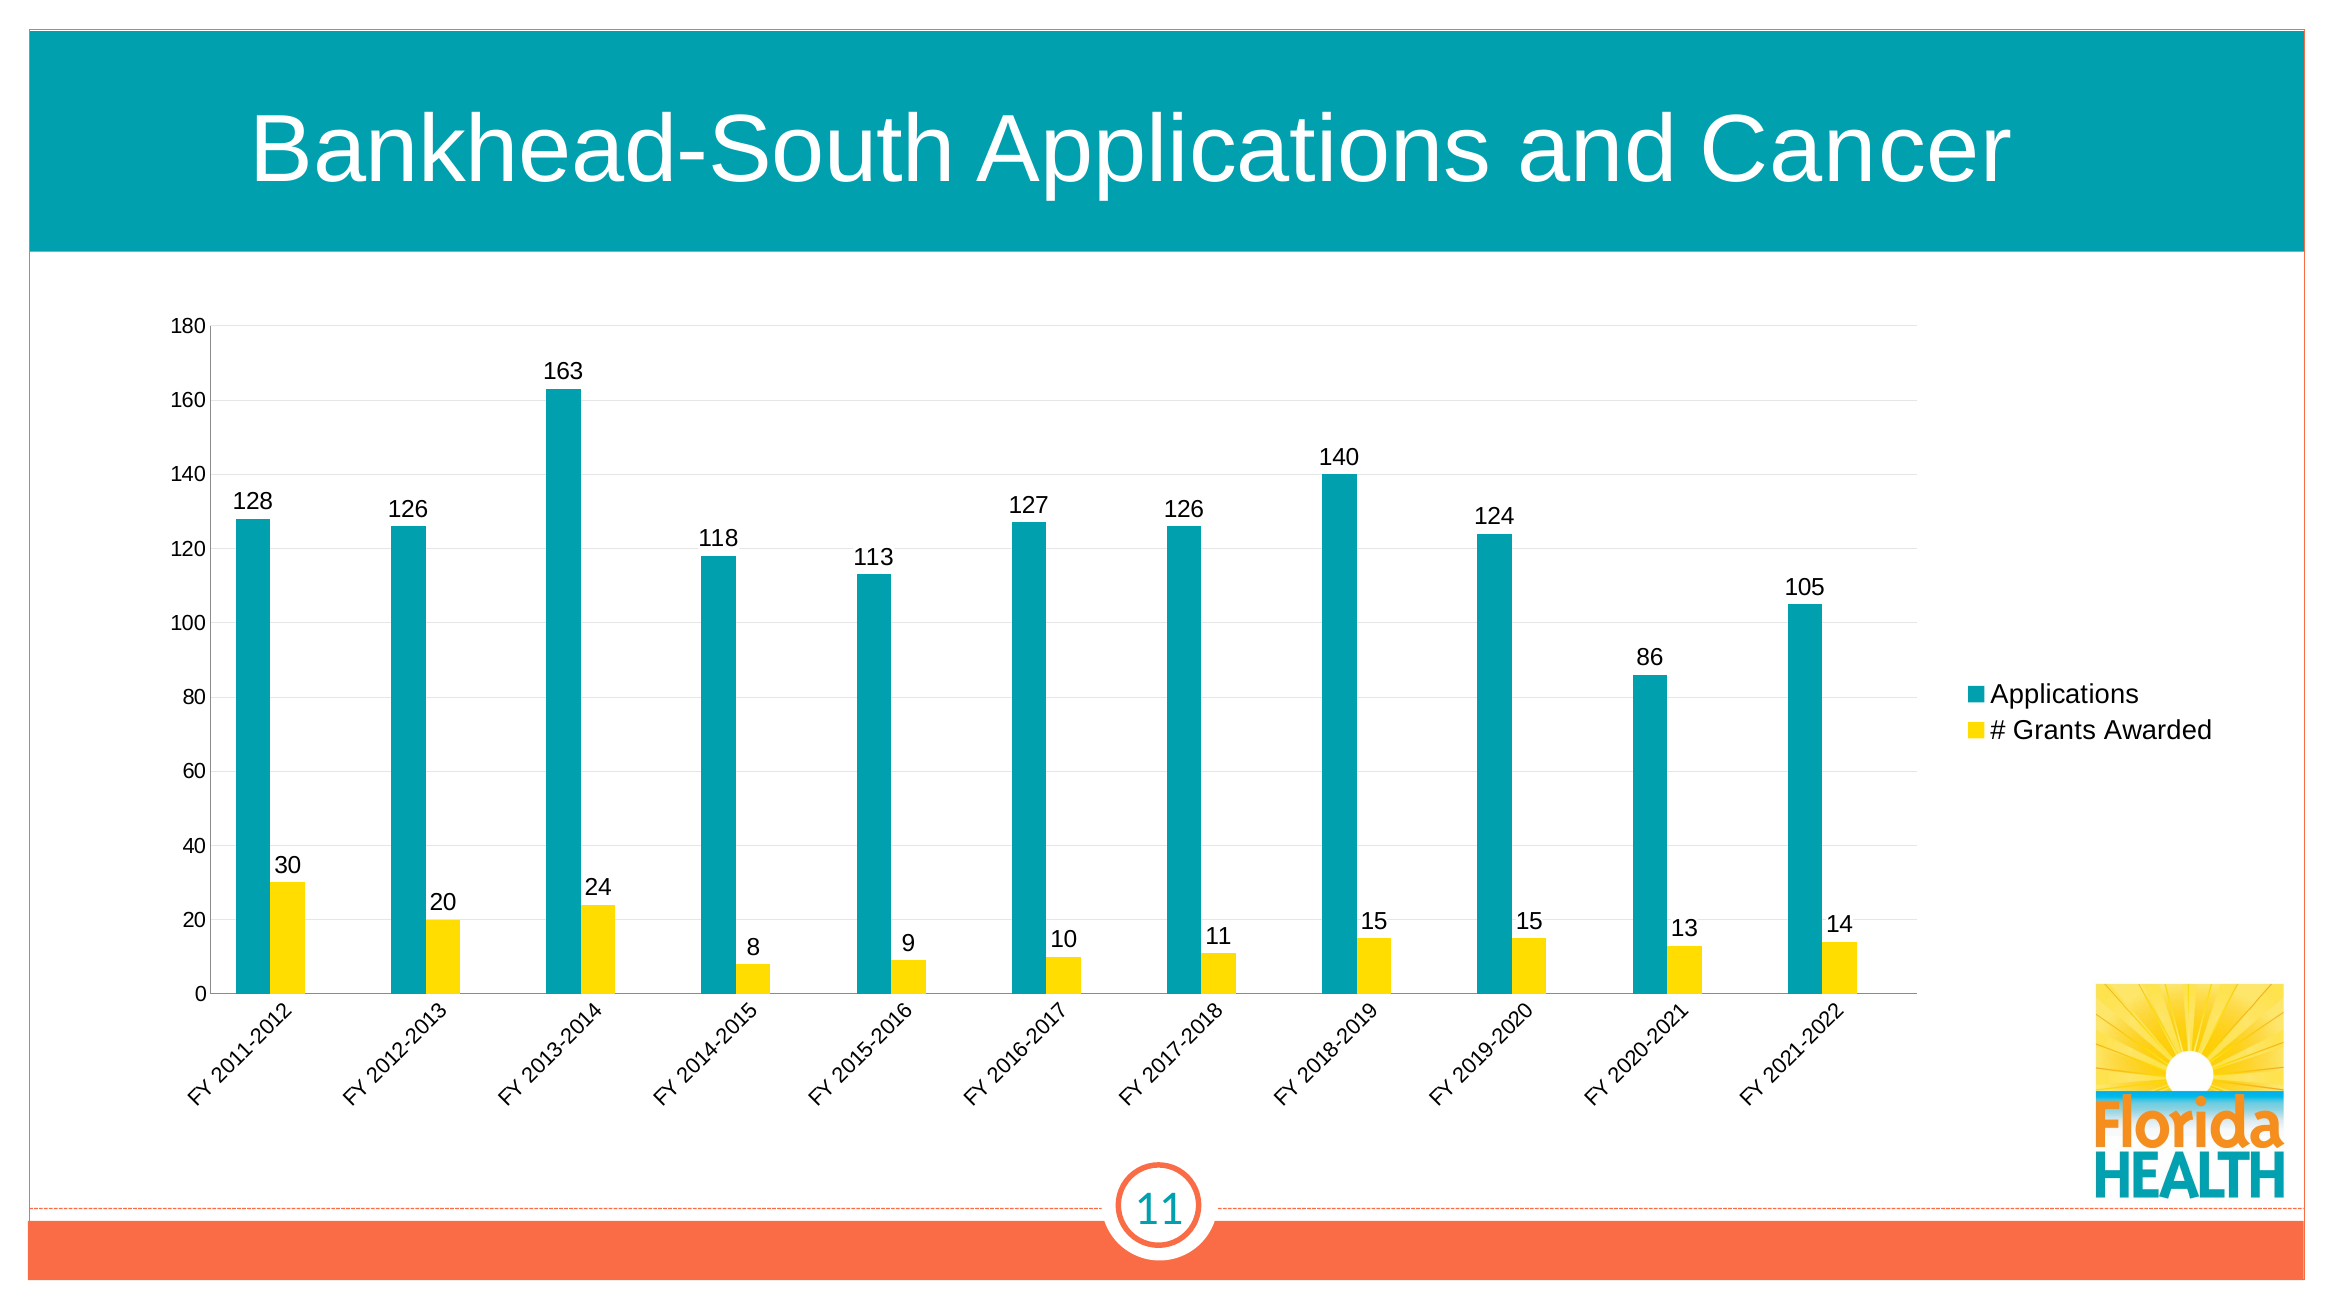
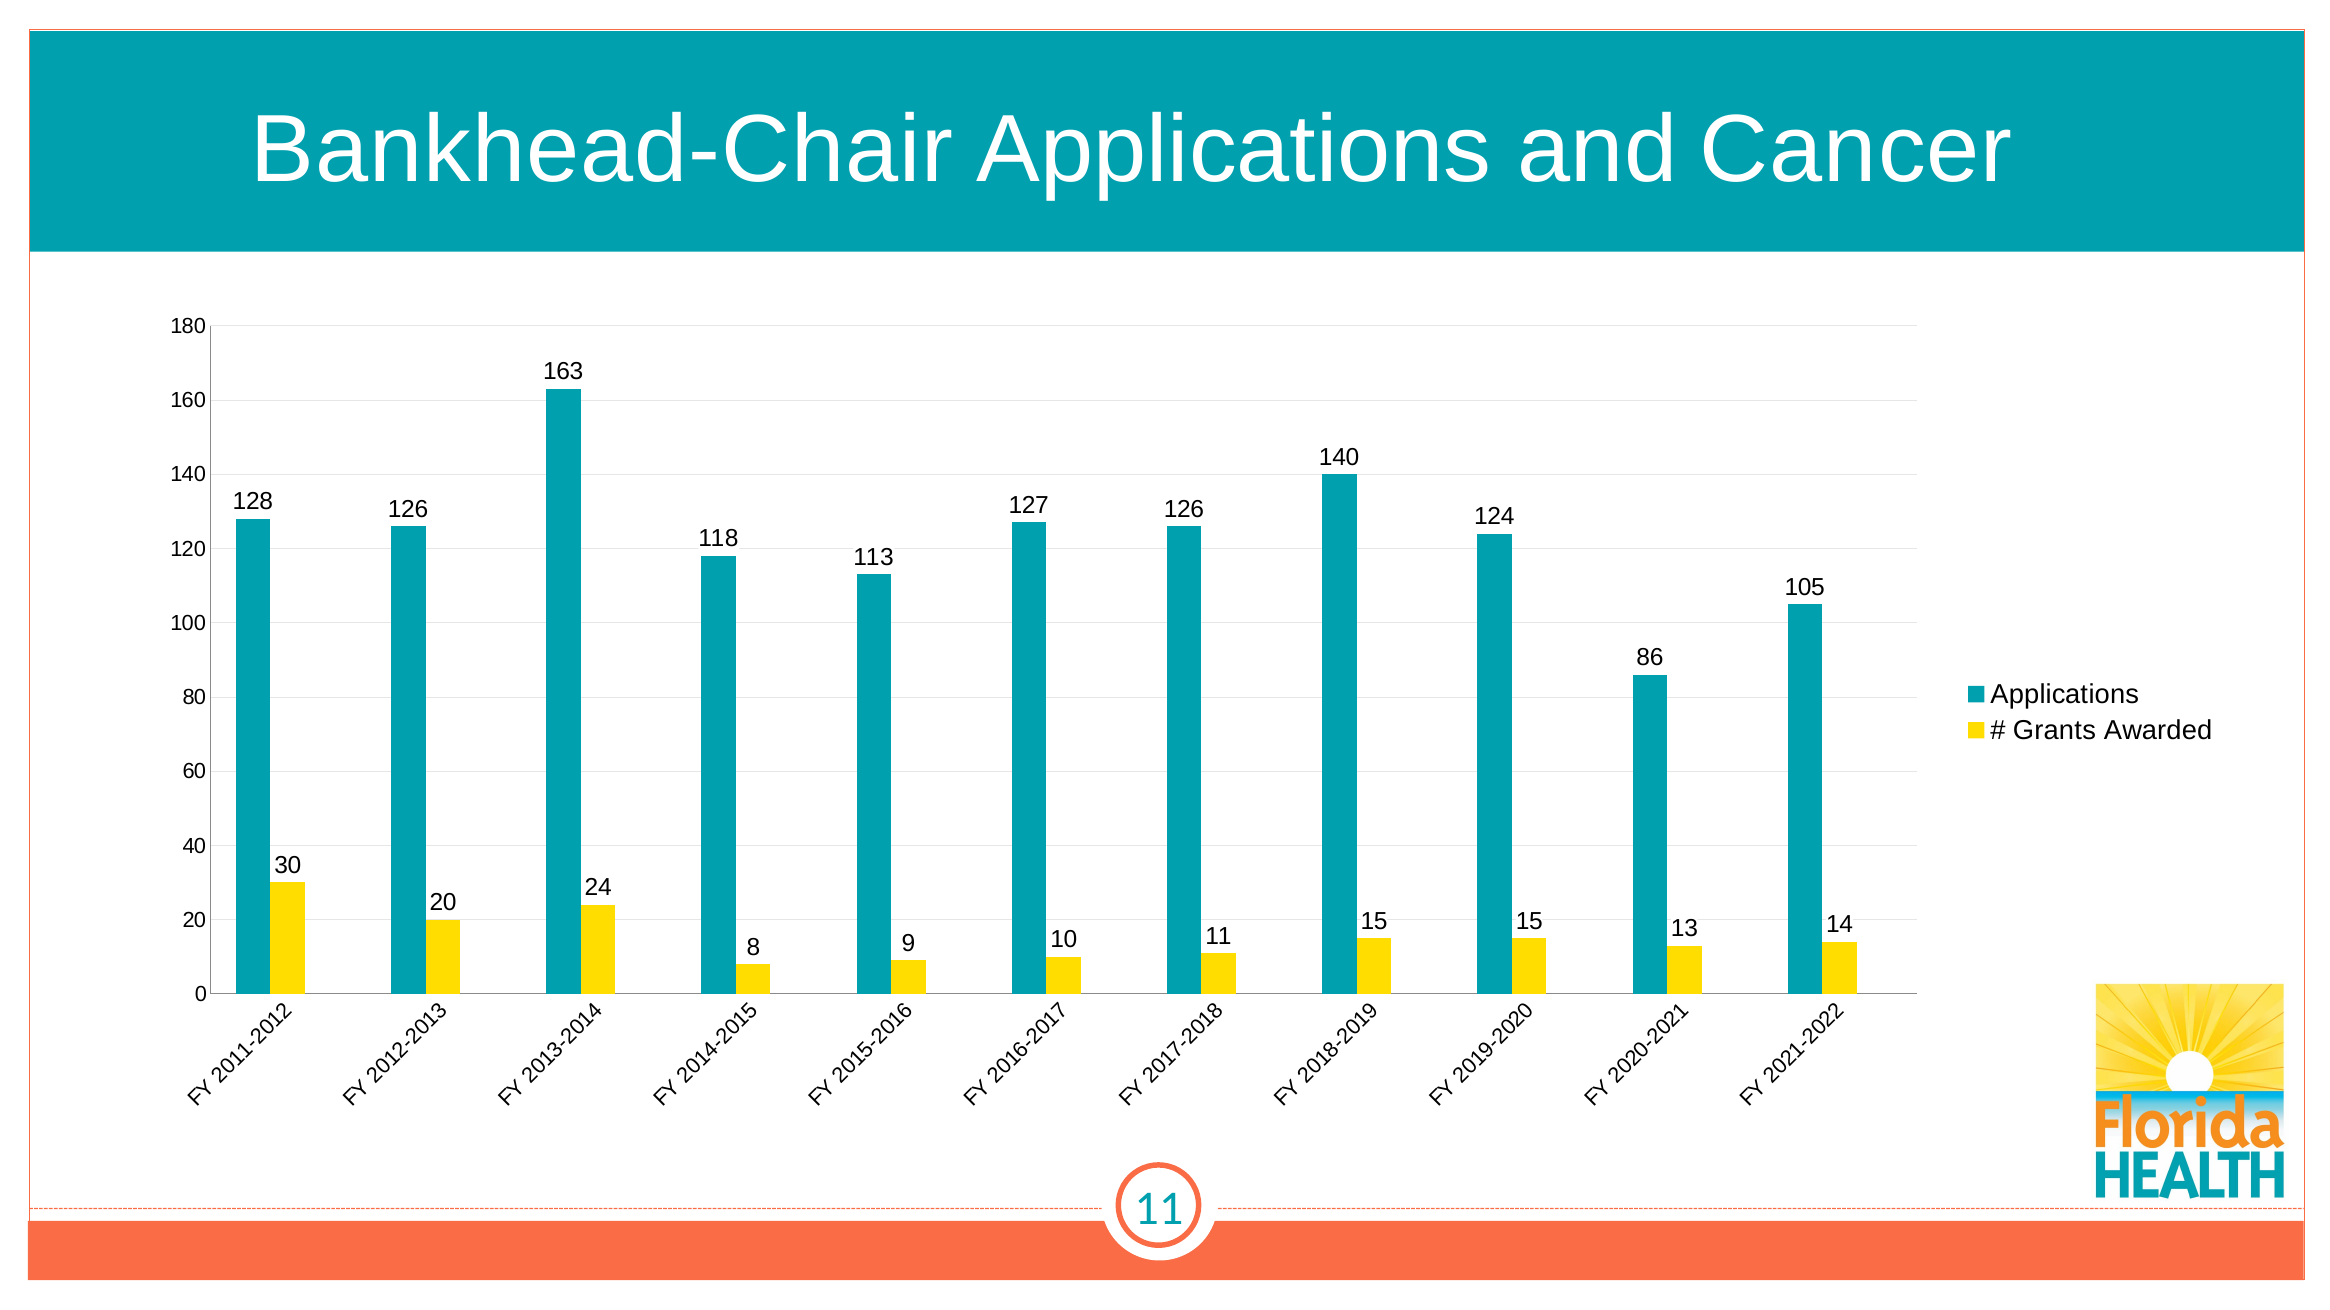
Bankhead-South: Bankhead-South -> Bankhead-Chair
